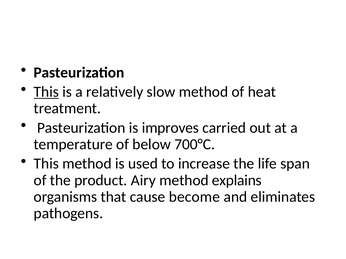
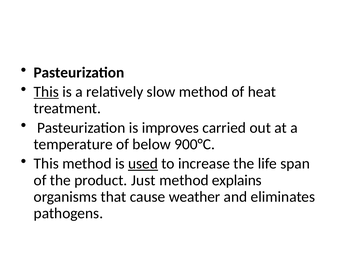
700°C: 700°C -> 900°C
used underline: none -> present
Airy: Airy -> Just
become: become -> weather
